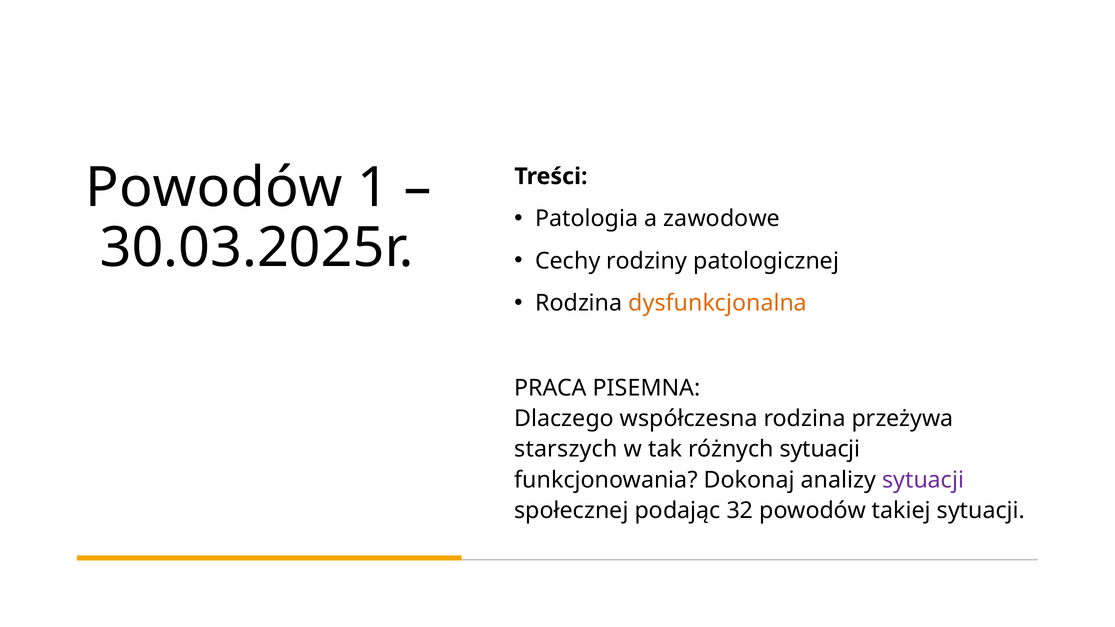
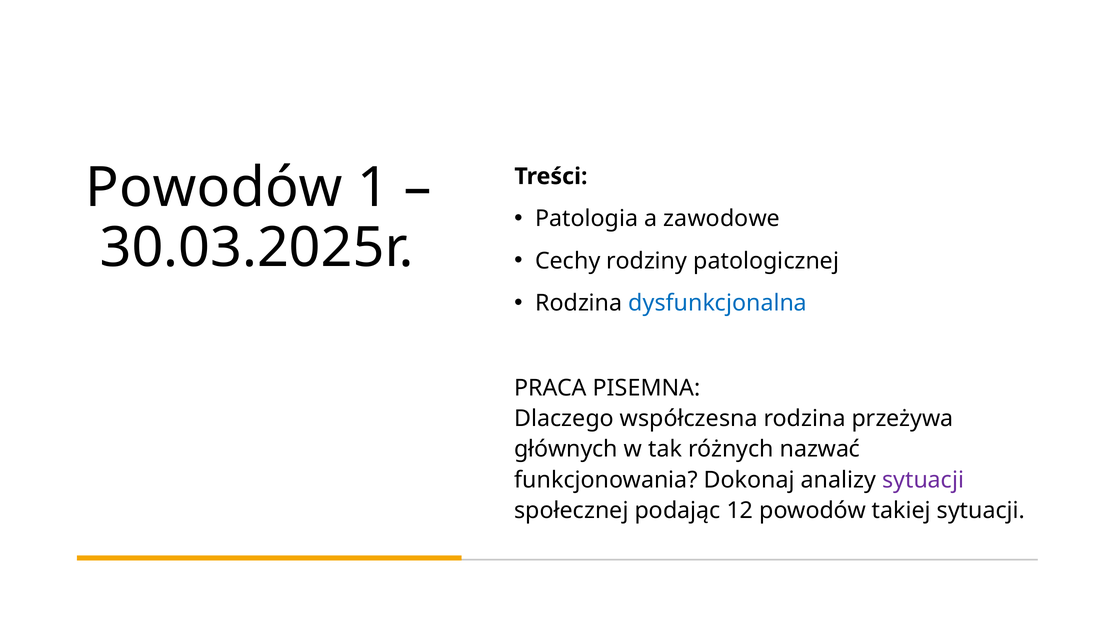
dysfunkcjonalna colour: orange -> blue
starszych: starszych -> głównych
różnych sytuacji: sytuacji -> nazwać
32: 32 -> 12
